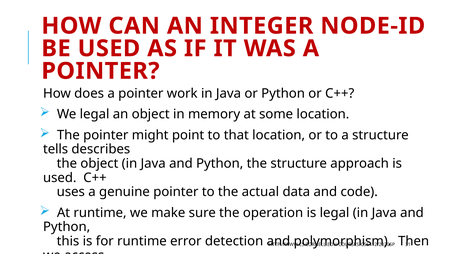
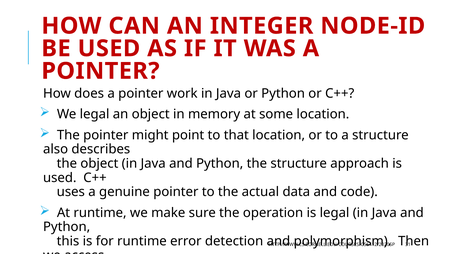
tells: tells -> also
